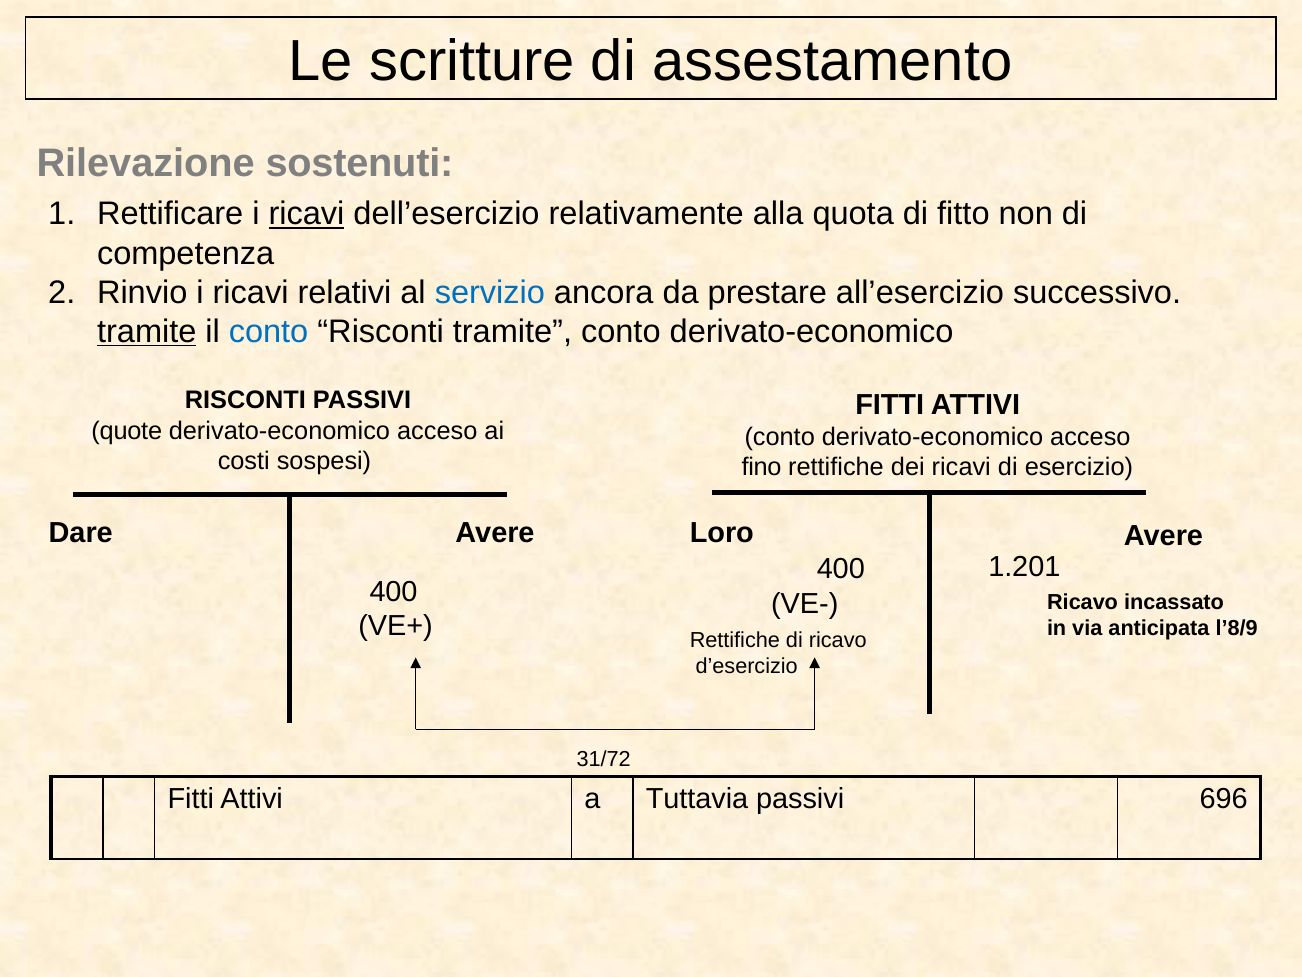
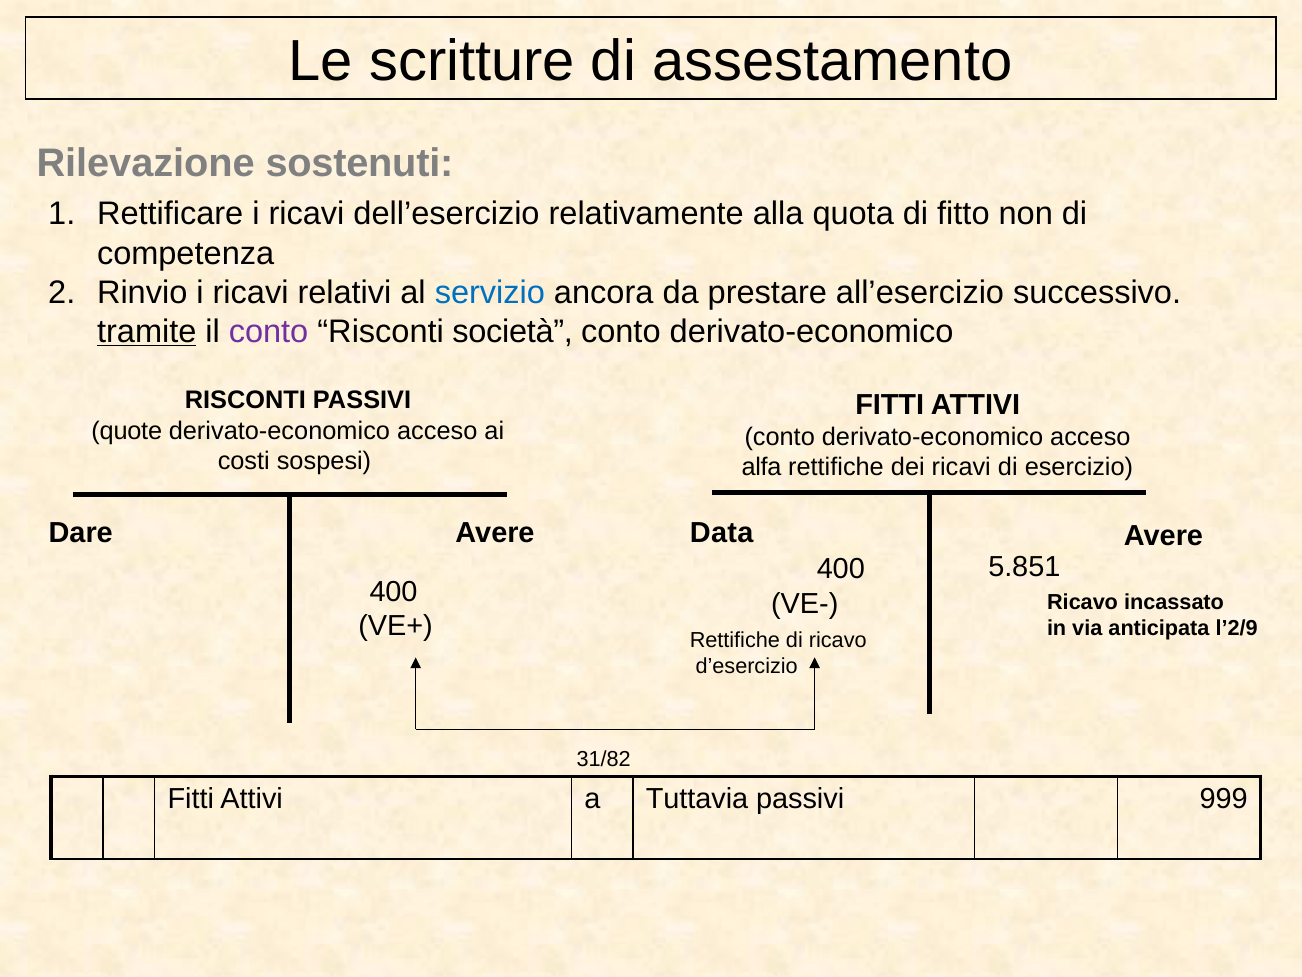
ricavi at (306, 214) underline: present -> none
conto at (269, 331) colour: blue -> purple
Risconti tramite: tramite -> società
fino: fino -> alfa
Loro: Loro -> Data
1.201: 1.201 -> 5.851
l’8/9: l’8/9 -> l’2/9
31/72: 31/72 -> 31/82
696: 696 -> 999
